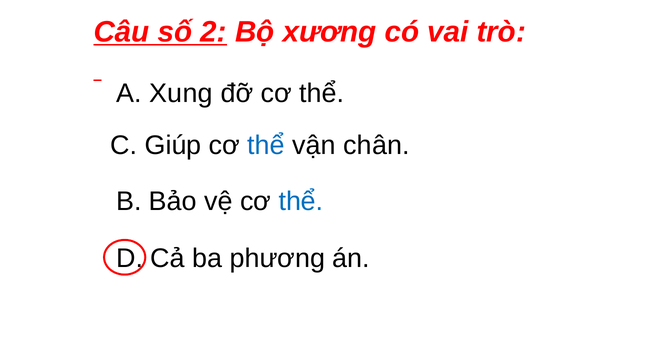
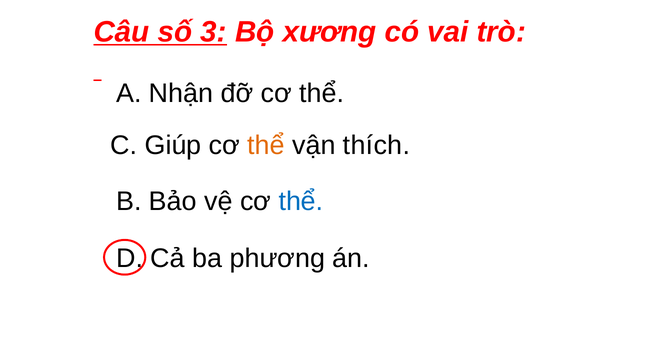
2: 2 -> 3
Xung: Xung -> Nhận
thể at (266, 146) colour: blue -> orange
chân: chân -> thích
